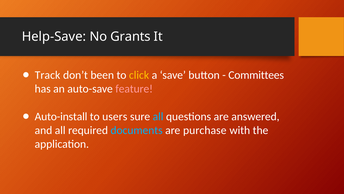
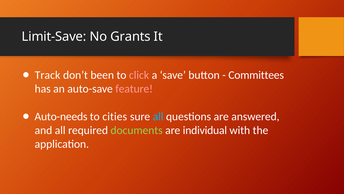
Help-Save: Help-Save -> Limit-Save
click colour: yellow -> pink
Auto-install: Auto-install -> Auto-needs
users: users -> cities
documents colour: light blue -> light green
purchase: purchase -> individual
